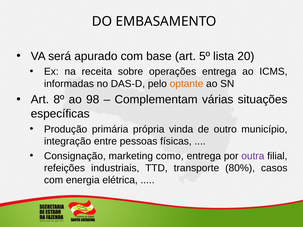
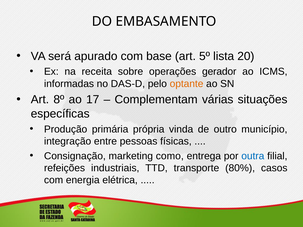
operações entrega: entrega -> gerador
98: 98 -> 17
outra colour: purple -> blue
